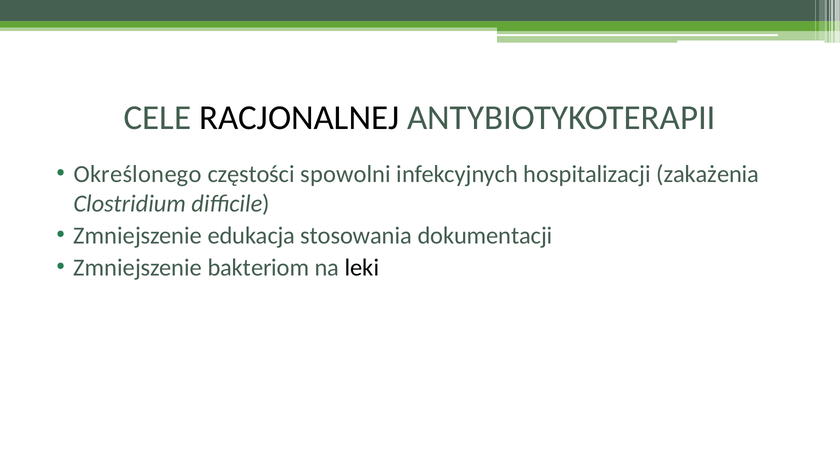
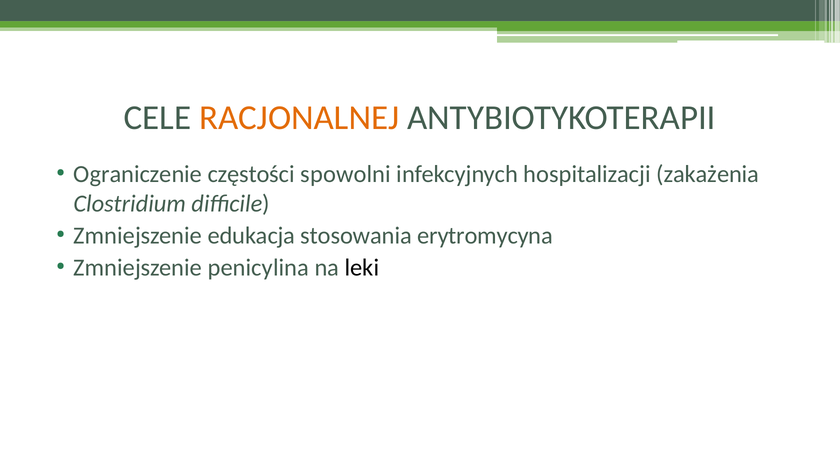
RACJONALNEJ colour: black -> orange
Określonego: Określonego -> Ograniczenie
dokumentacji: dokumentacji -> erytromycyna
bakteriom: bakteriom -> penicylina
